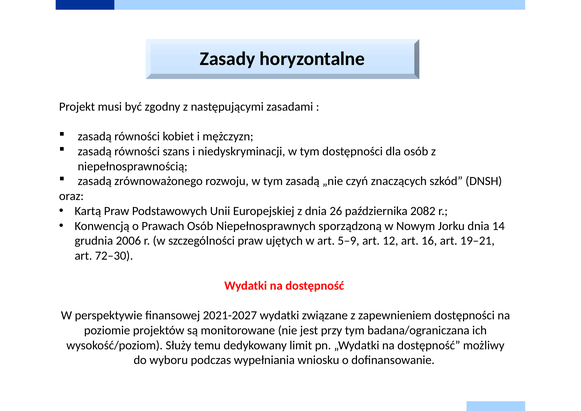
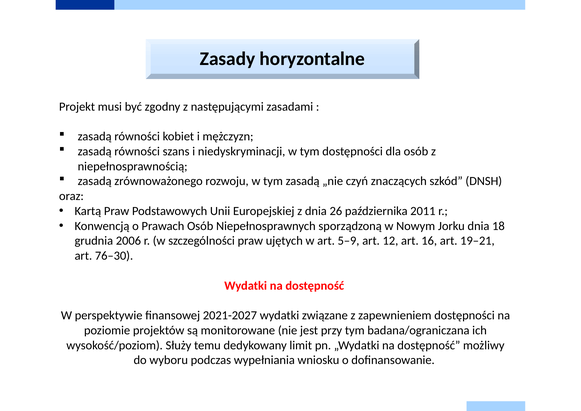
2082: 2082 -> 2011
14: 14 -> 18
72–30: 72–30 -> 76–30
